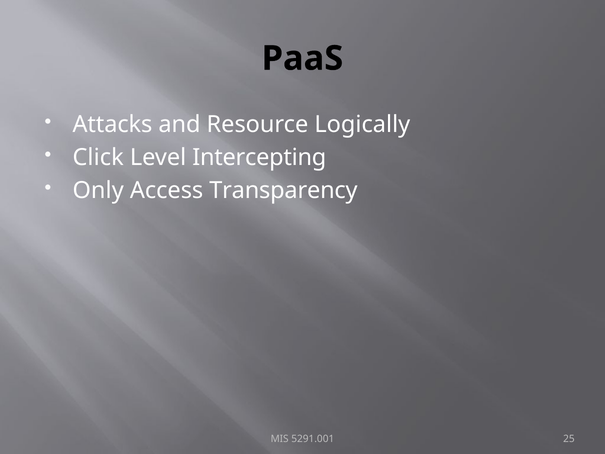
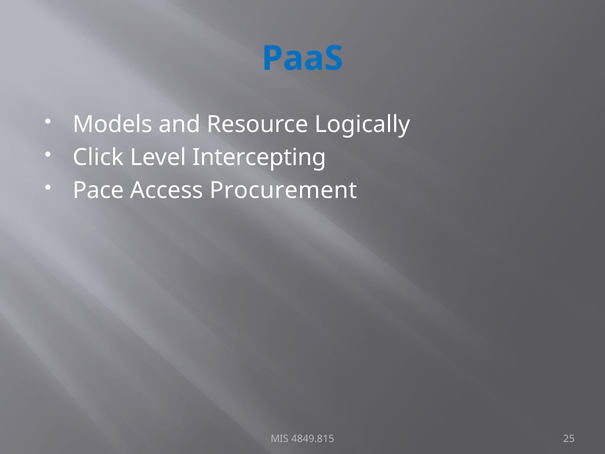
PaaS colour: black -> blue
Attacks: Attacks -> Models
Only: Only -> Pace
Transparency: Transparency -> Procurement
5291.001: 5291.001 -> 4849.815
